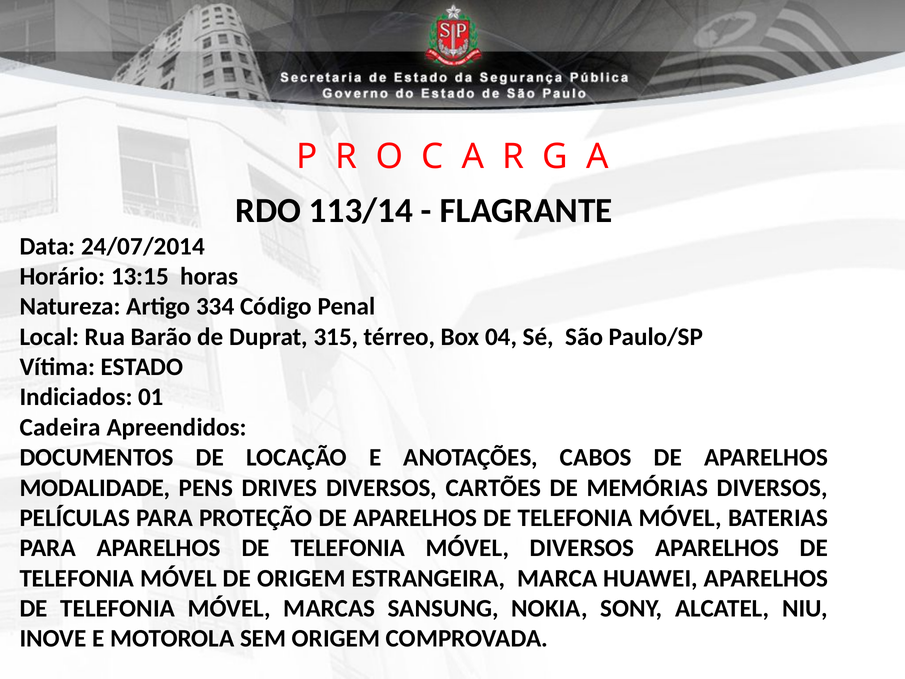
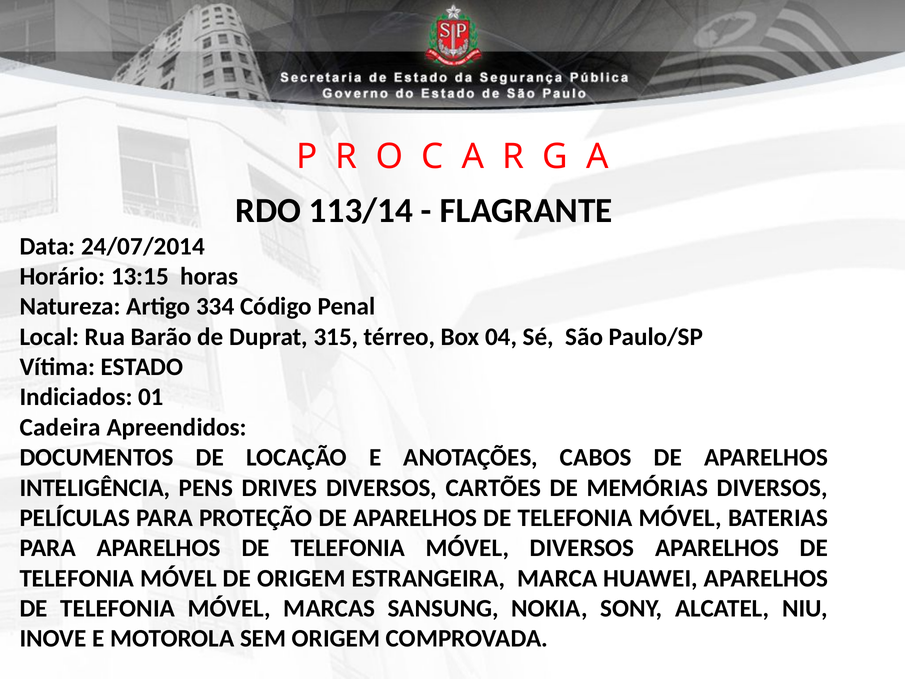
MODALIDADE: MODALIDADE -> INTELIGÊNCIA
